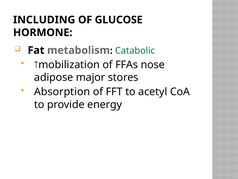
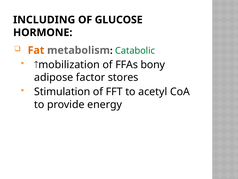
Fat colour: black -> orange
nose: nose -> bony
major: major -> factor
Absorption: Absorption -> Stimulation
